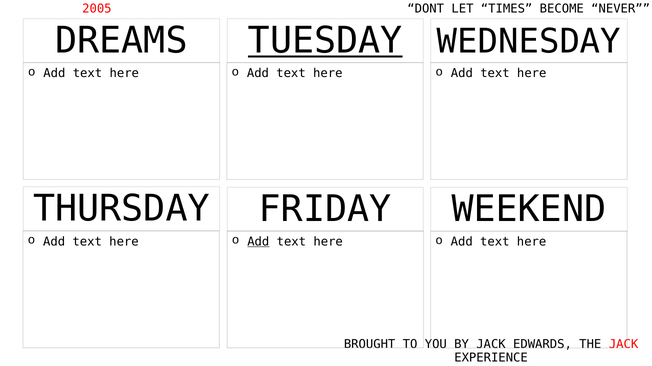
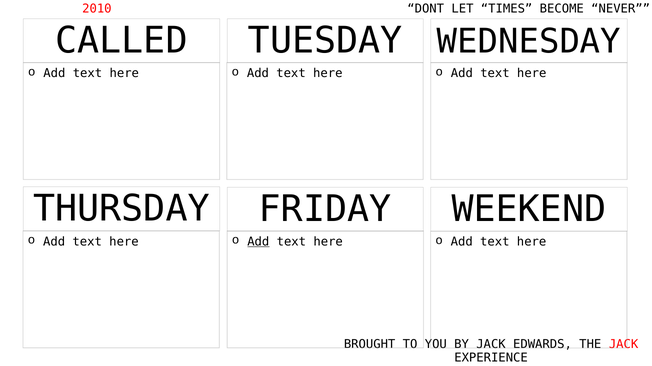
2005: 2005 -> 2010
DREAMS: DREAMS -> CALLED
TUESDAY underline: present -> none
